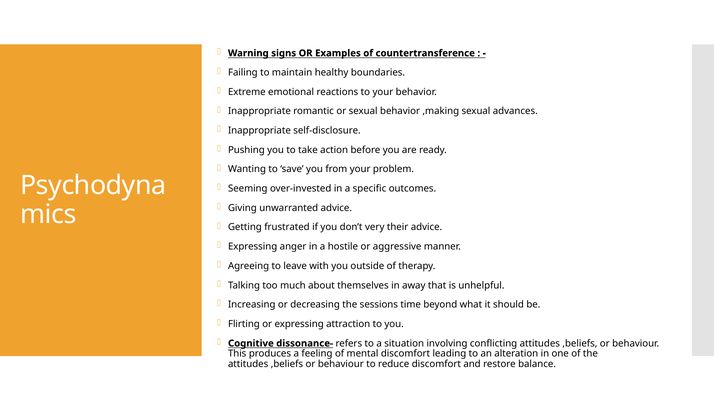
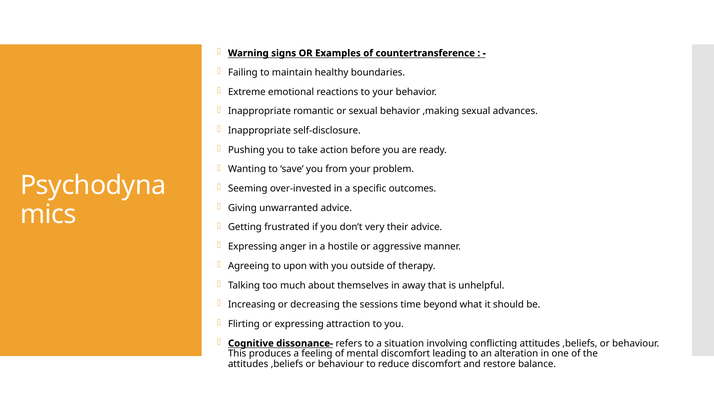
leave: leave -> upon
